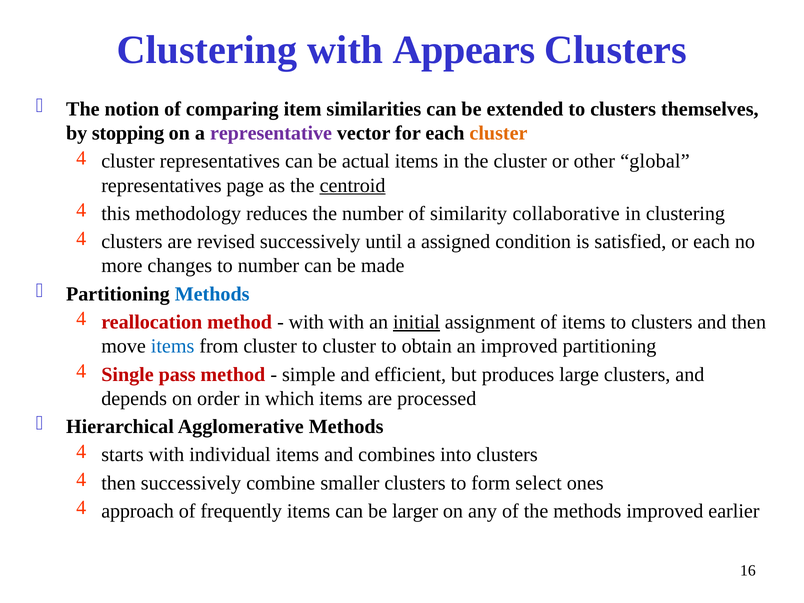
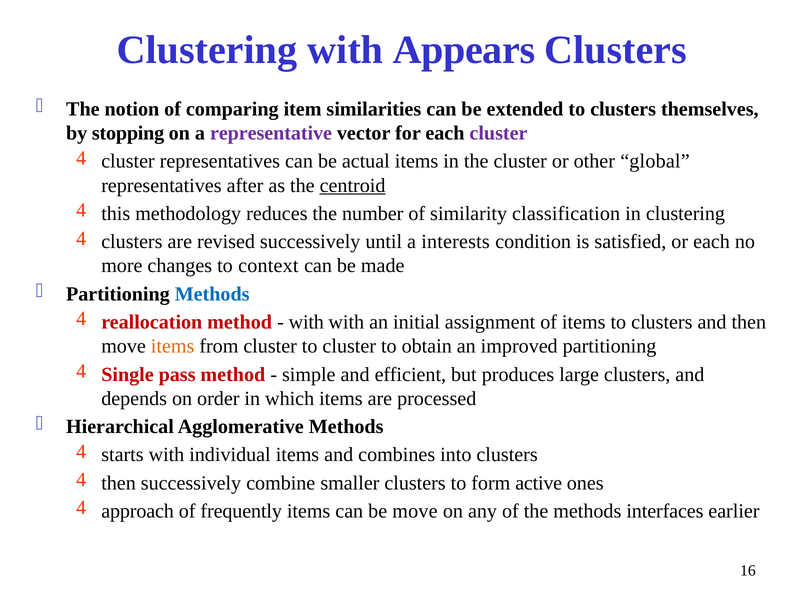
cluster at (498, 133) colour: orange -> purple
page: page -> after
collaborative: collaborative -> classification
assigned: assigned -> interests
to number: number -> context
initial underline: present -> none
items at (173, 346) colour: blue -> orange
select: select -> active
be larger: larger -> move
methods improved: improved -> interfaces
